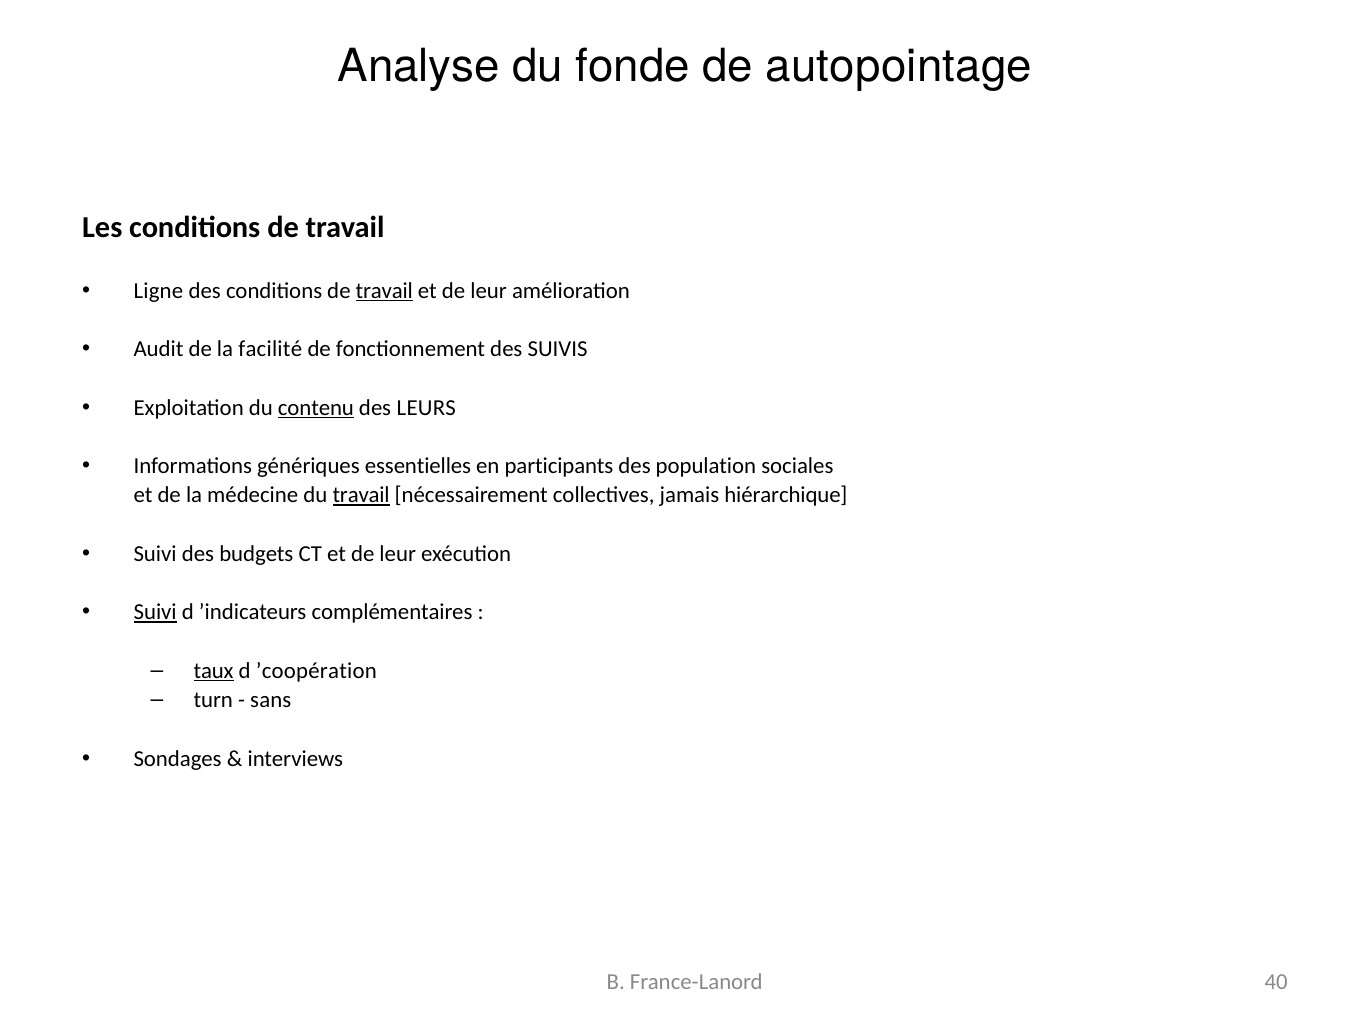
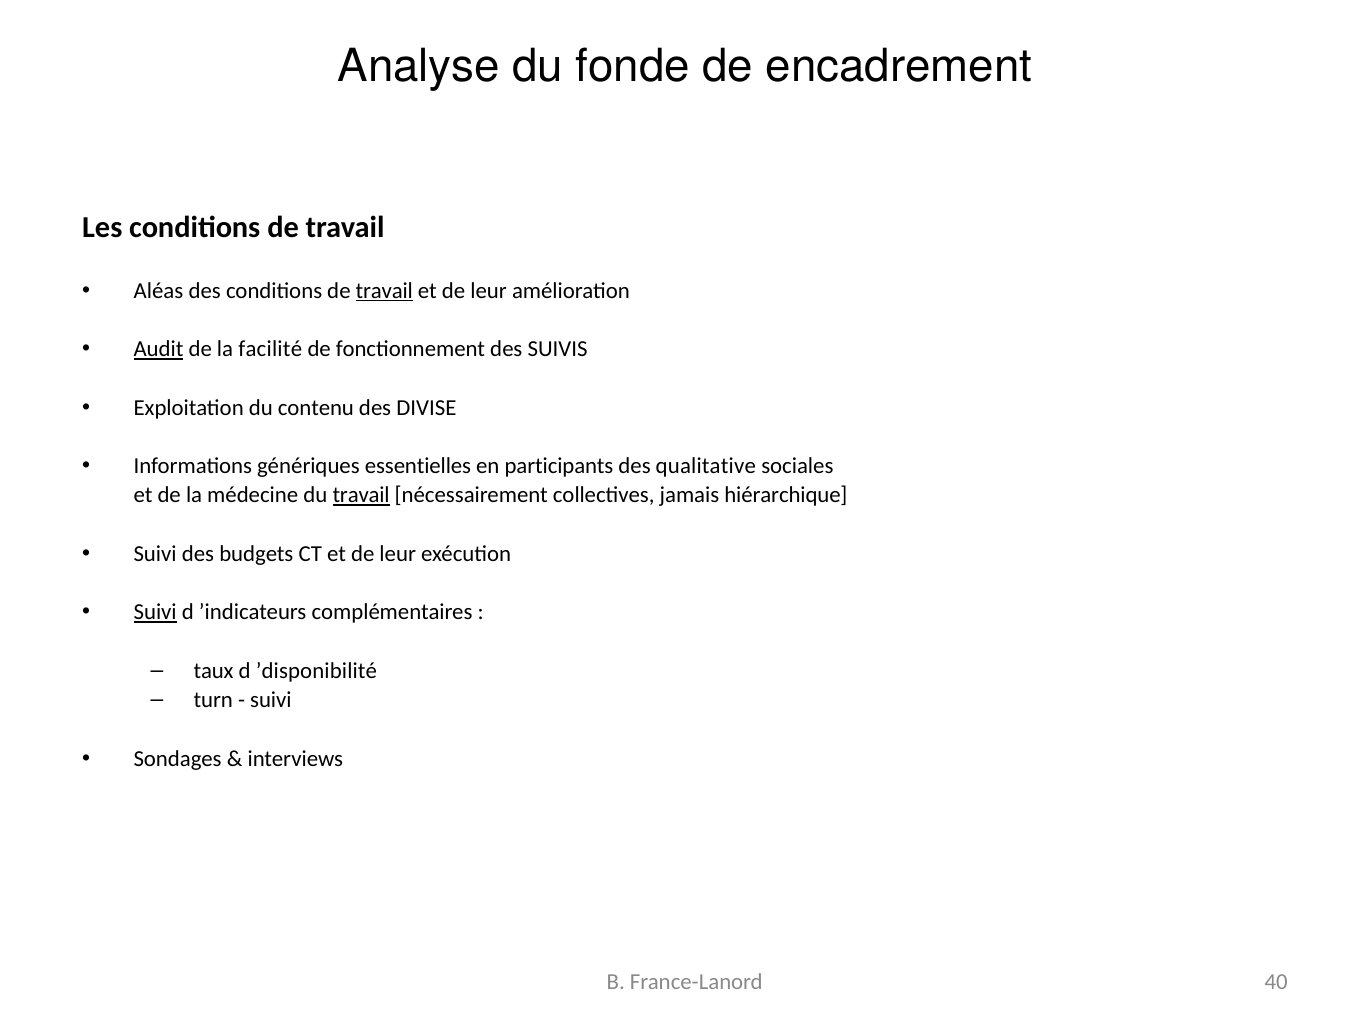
autopointage: autopointage -> encadrement
Ligne: Ligne -> Aléas
Audit underline: none -> present
contenu underline: present -> none
LEURS: LEURS -> DIVISE
population: population -> qualitative
taux underline: present -> none
’coopération: ’coopération -> ’disponibilité
sans at (271, 700): sans -> suivi
